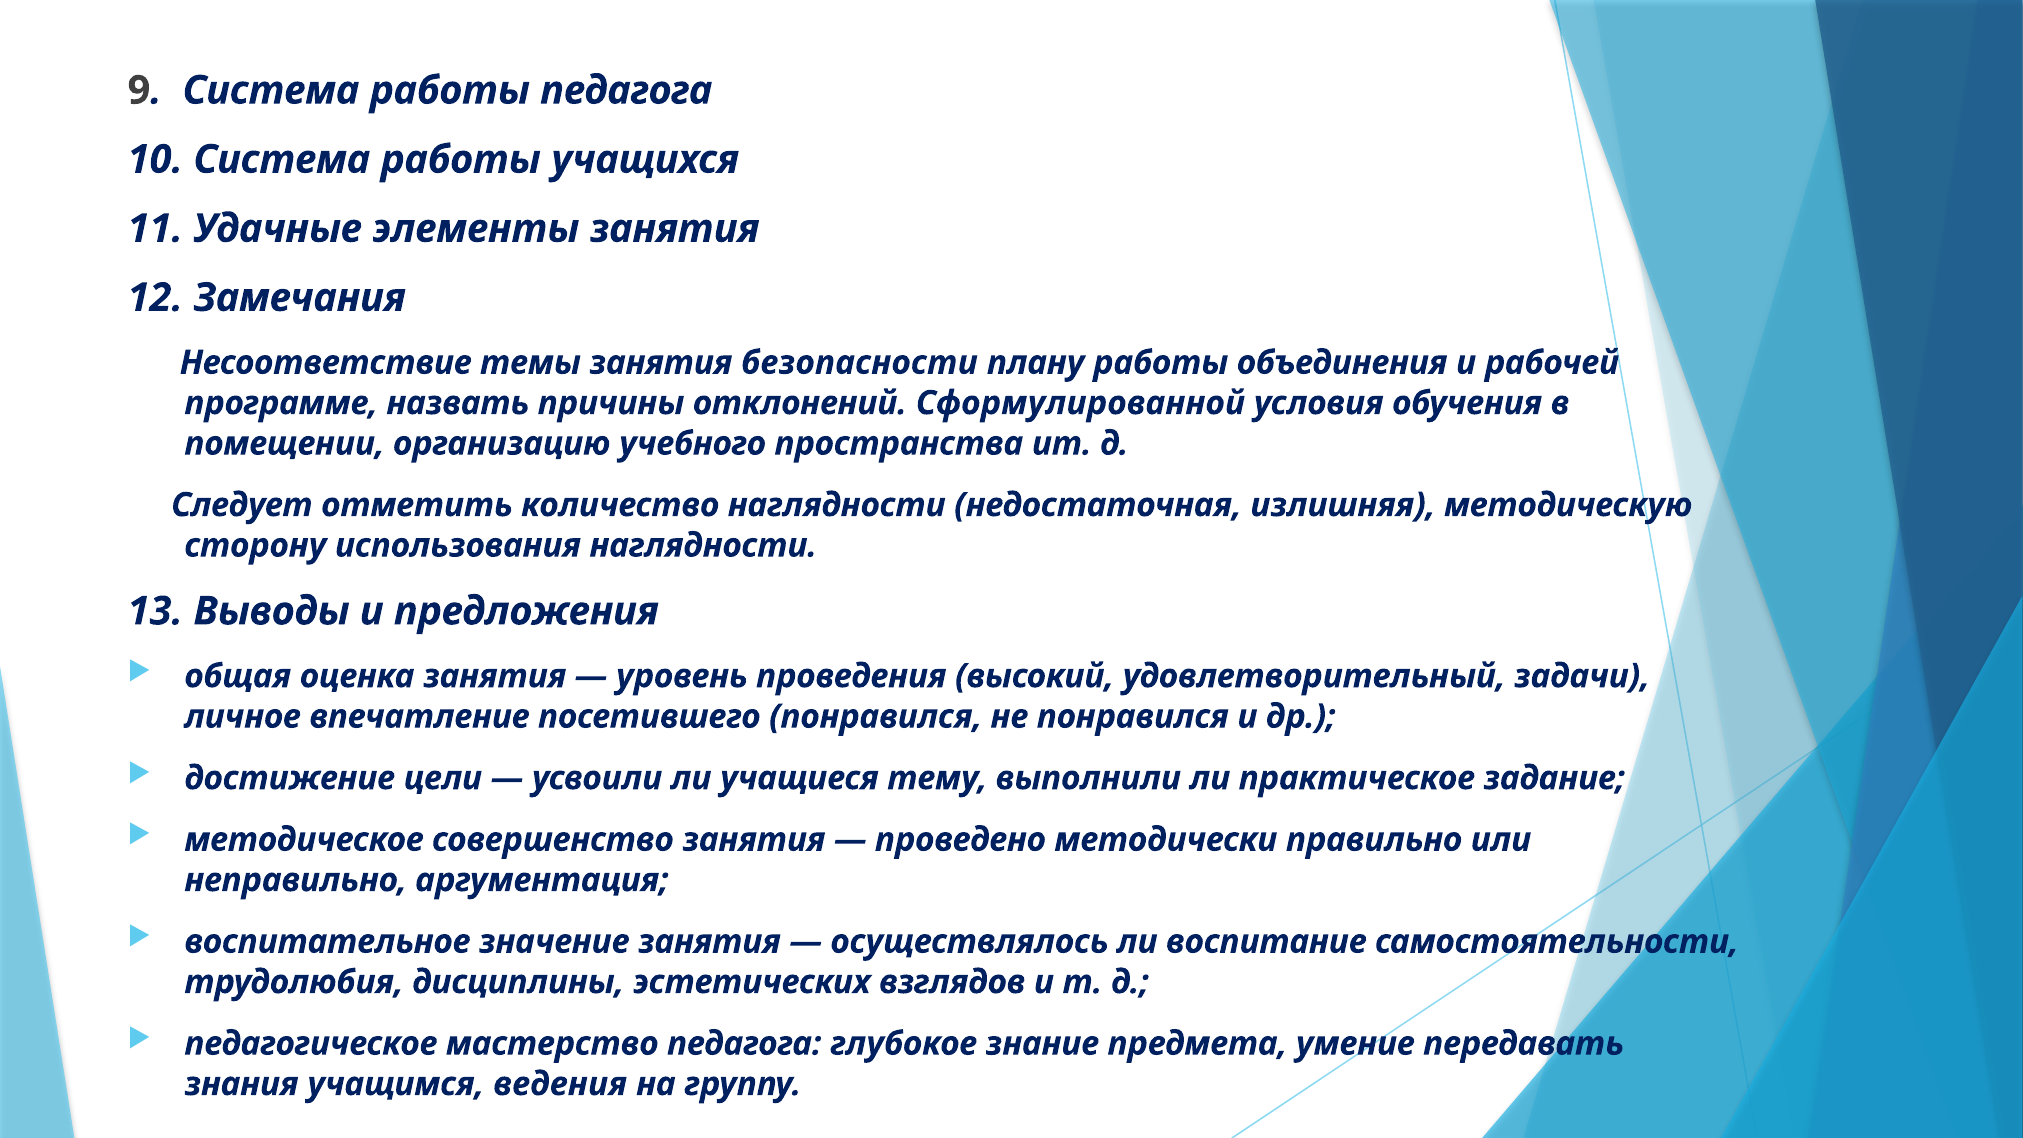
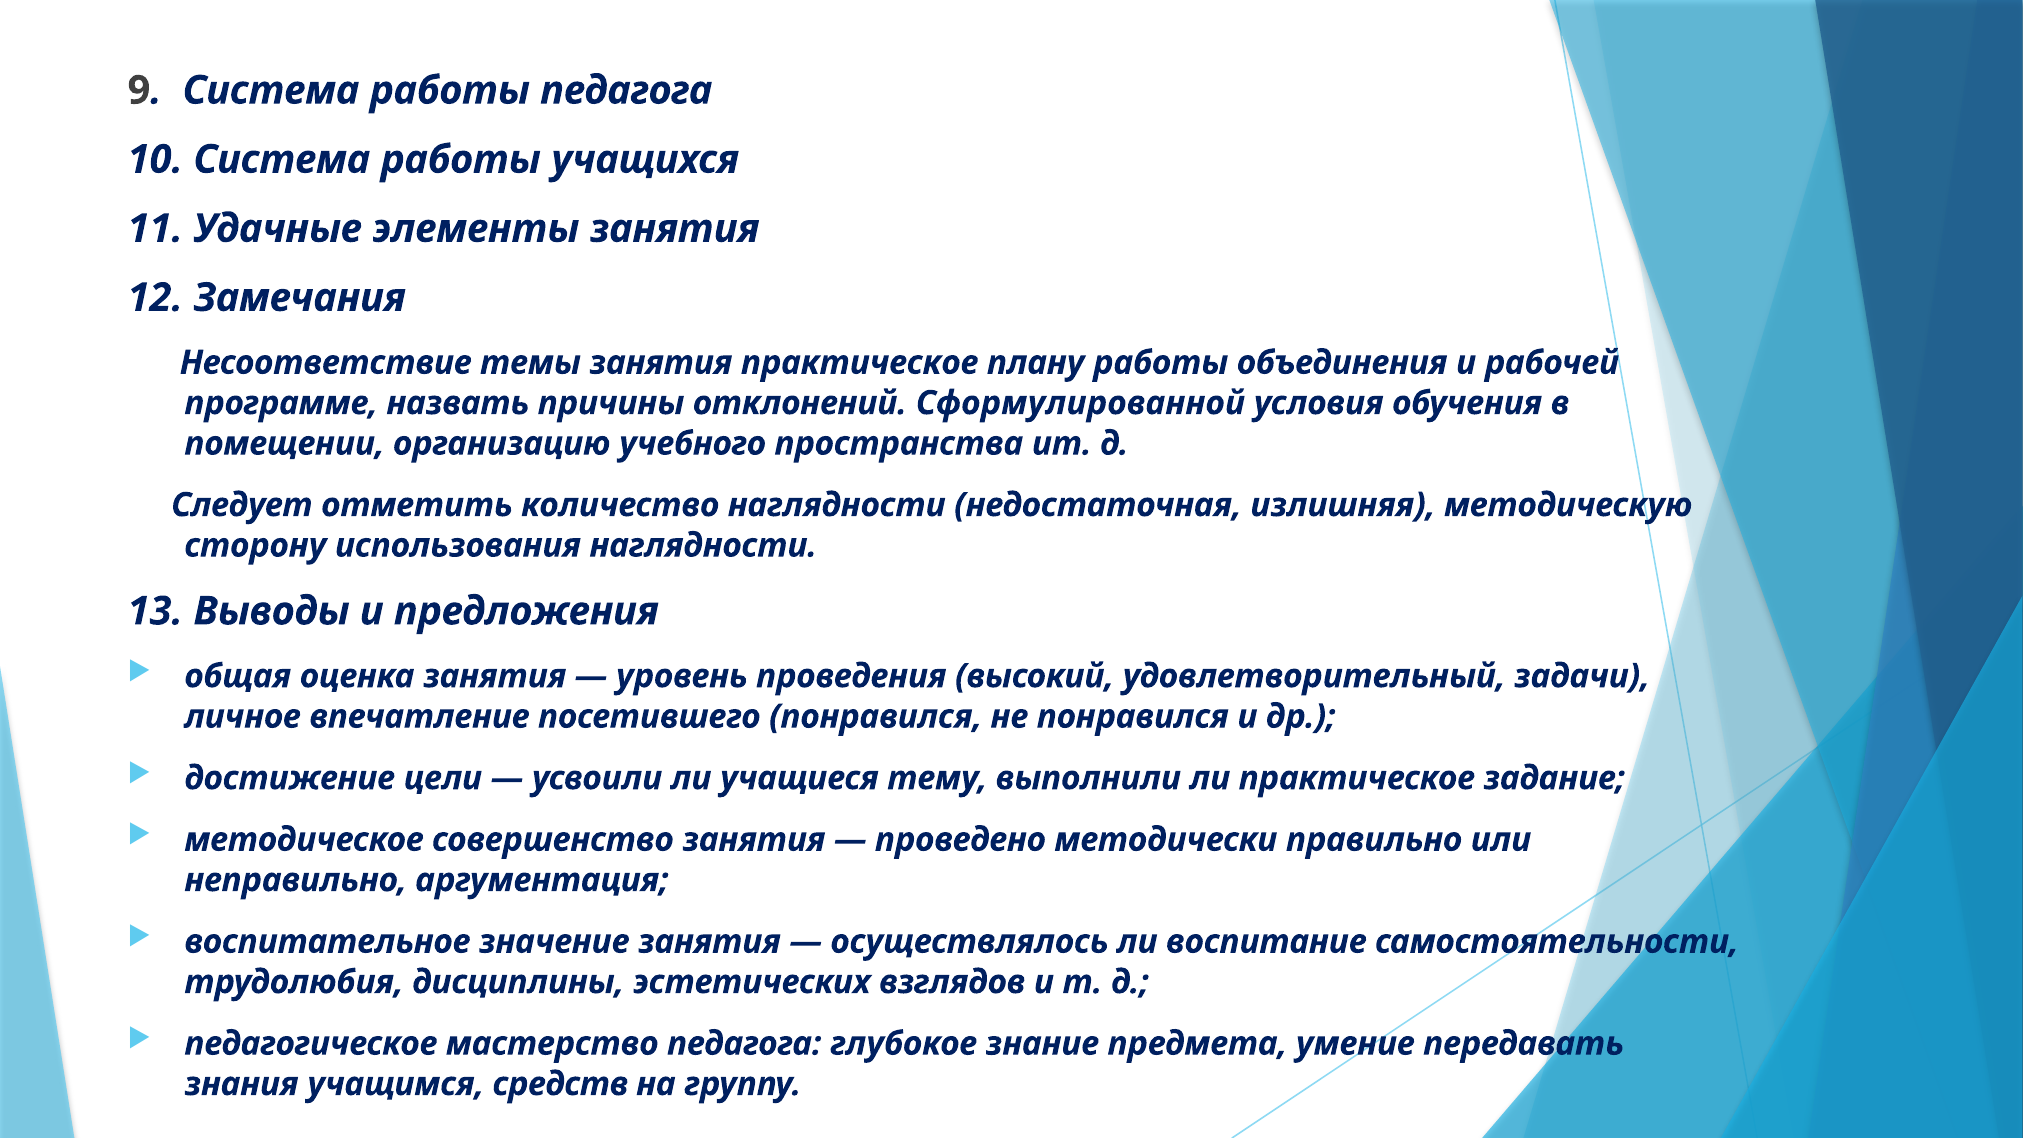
занятия безопасности: безопасности -> практическое
ведения: ведения -> средств
